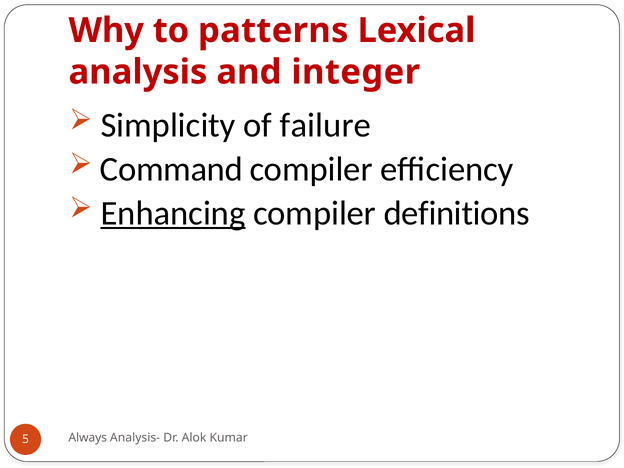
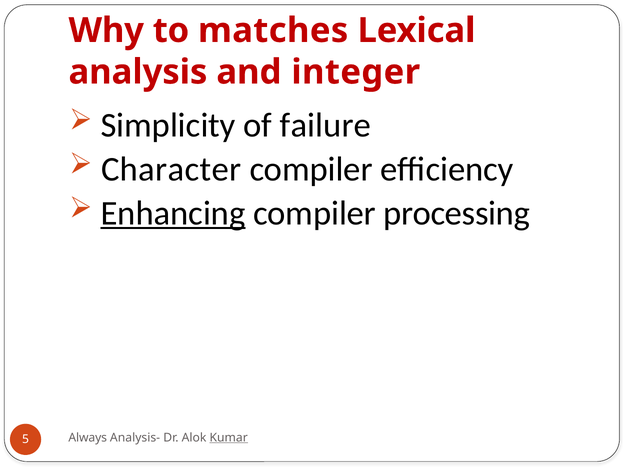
patterns: patterns -> matches
Command: Command -> Character
definitions: definitions -> processing
Kumar underline: none -> present
